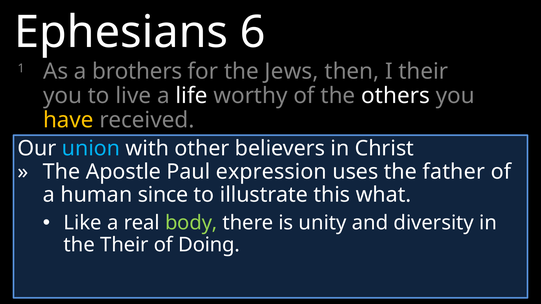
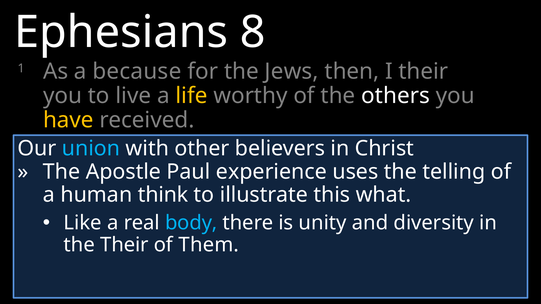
6: 6 -> 8
brothers: brothers -> because
life colour: white -> yellow
expression: expression -> experience
father: father -> telling
since: since -> think
body colour: light green -> light blue
Doing: Doing -> Them
